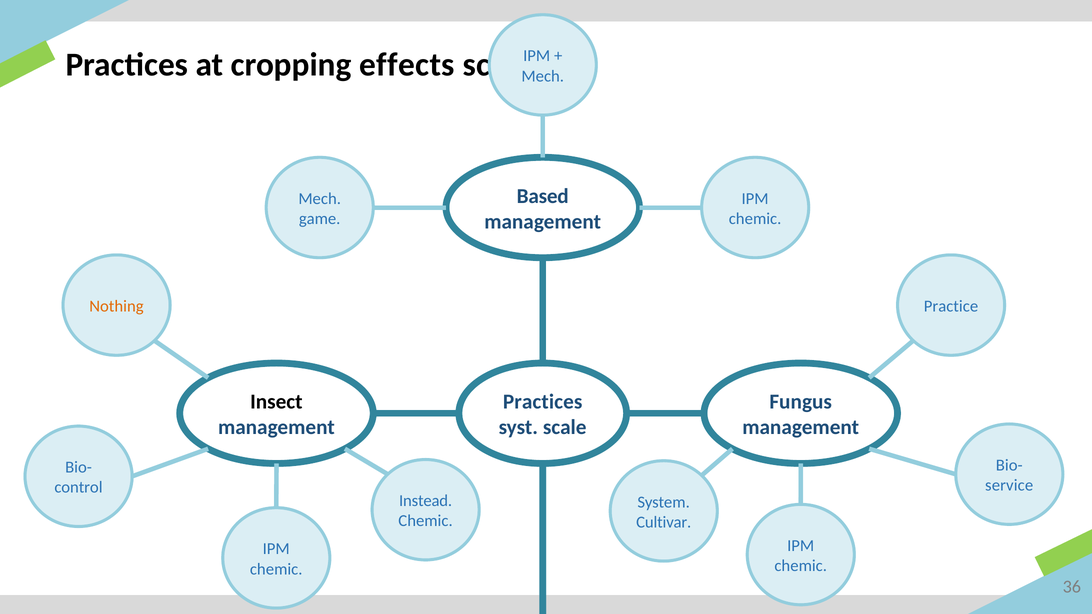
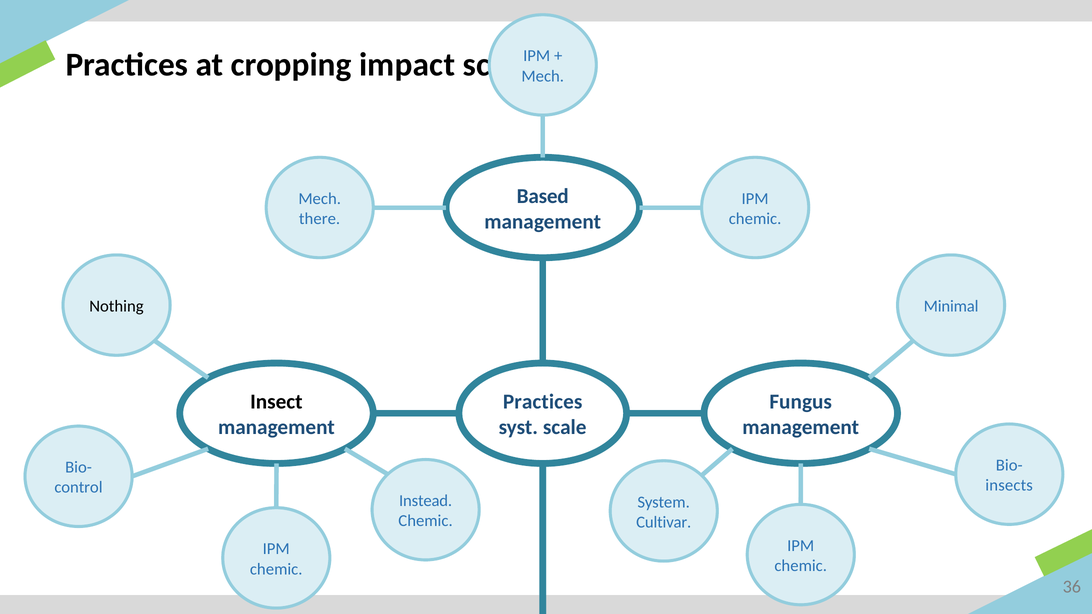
effects: effects -> impact
game: game -> there
Nothing colour: orange -> black
Practice: Practice -> Minimal
service: service -> insects
